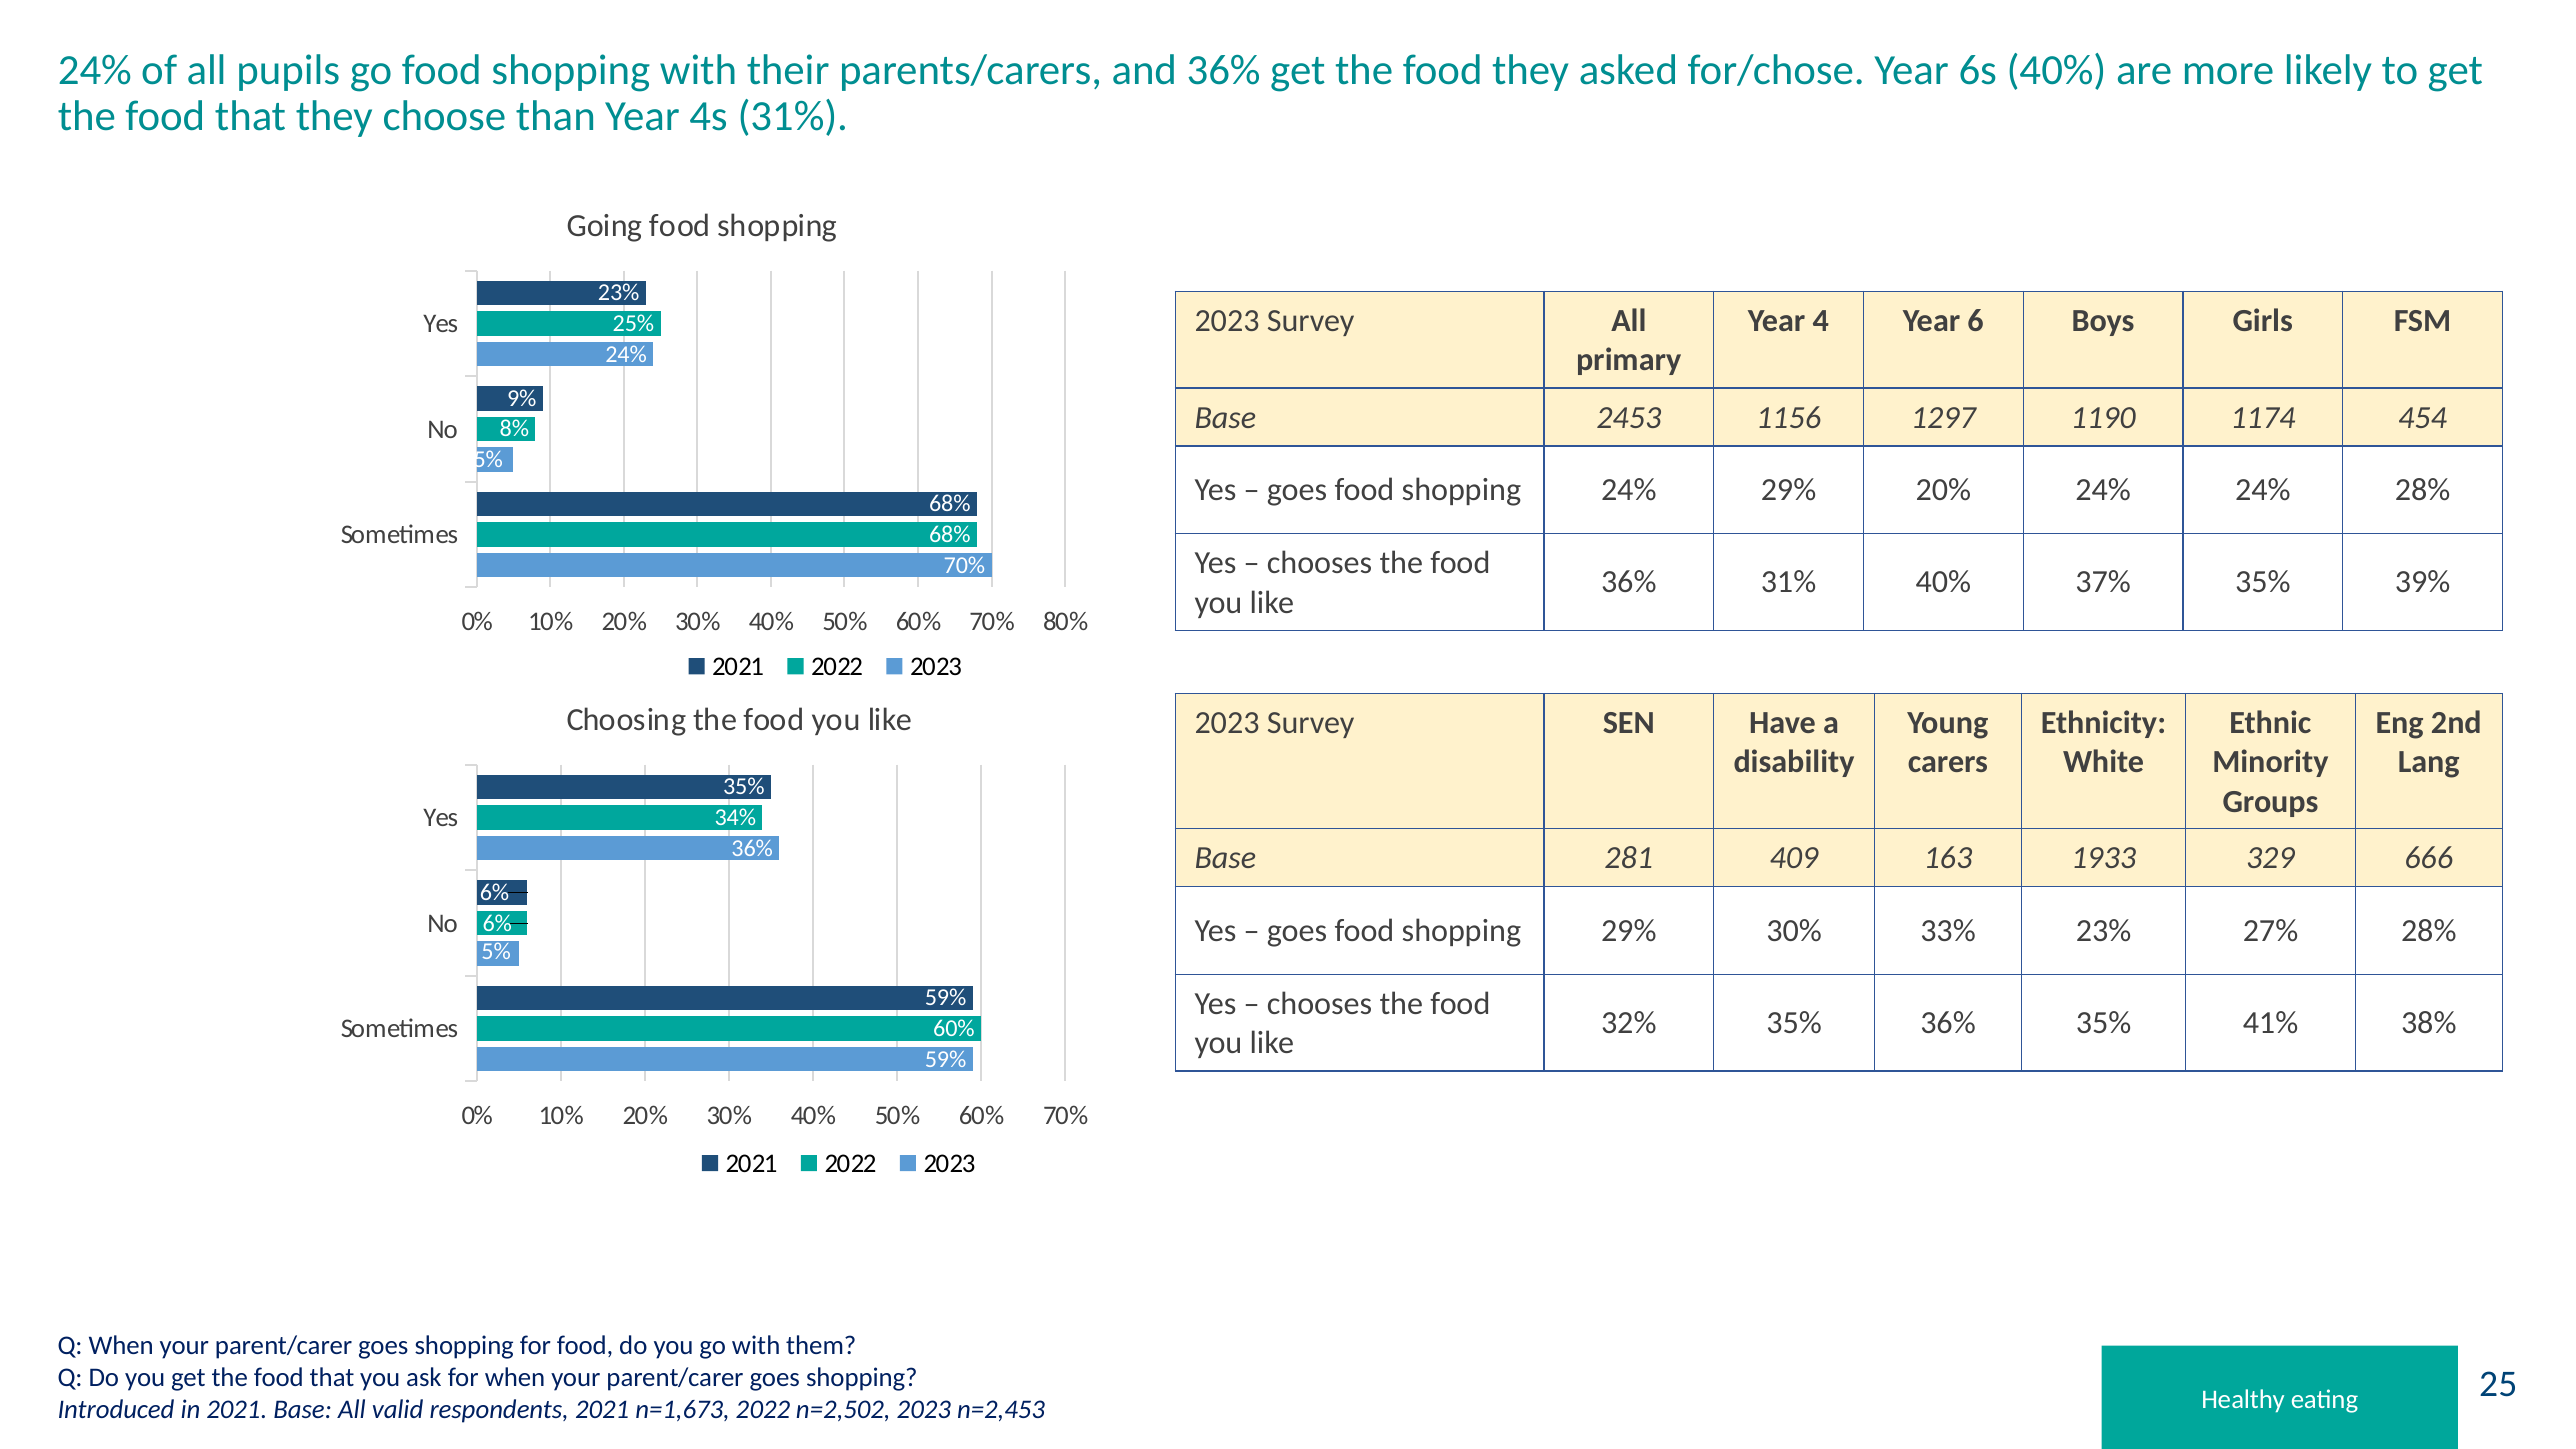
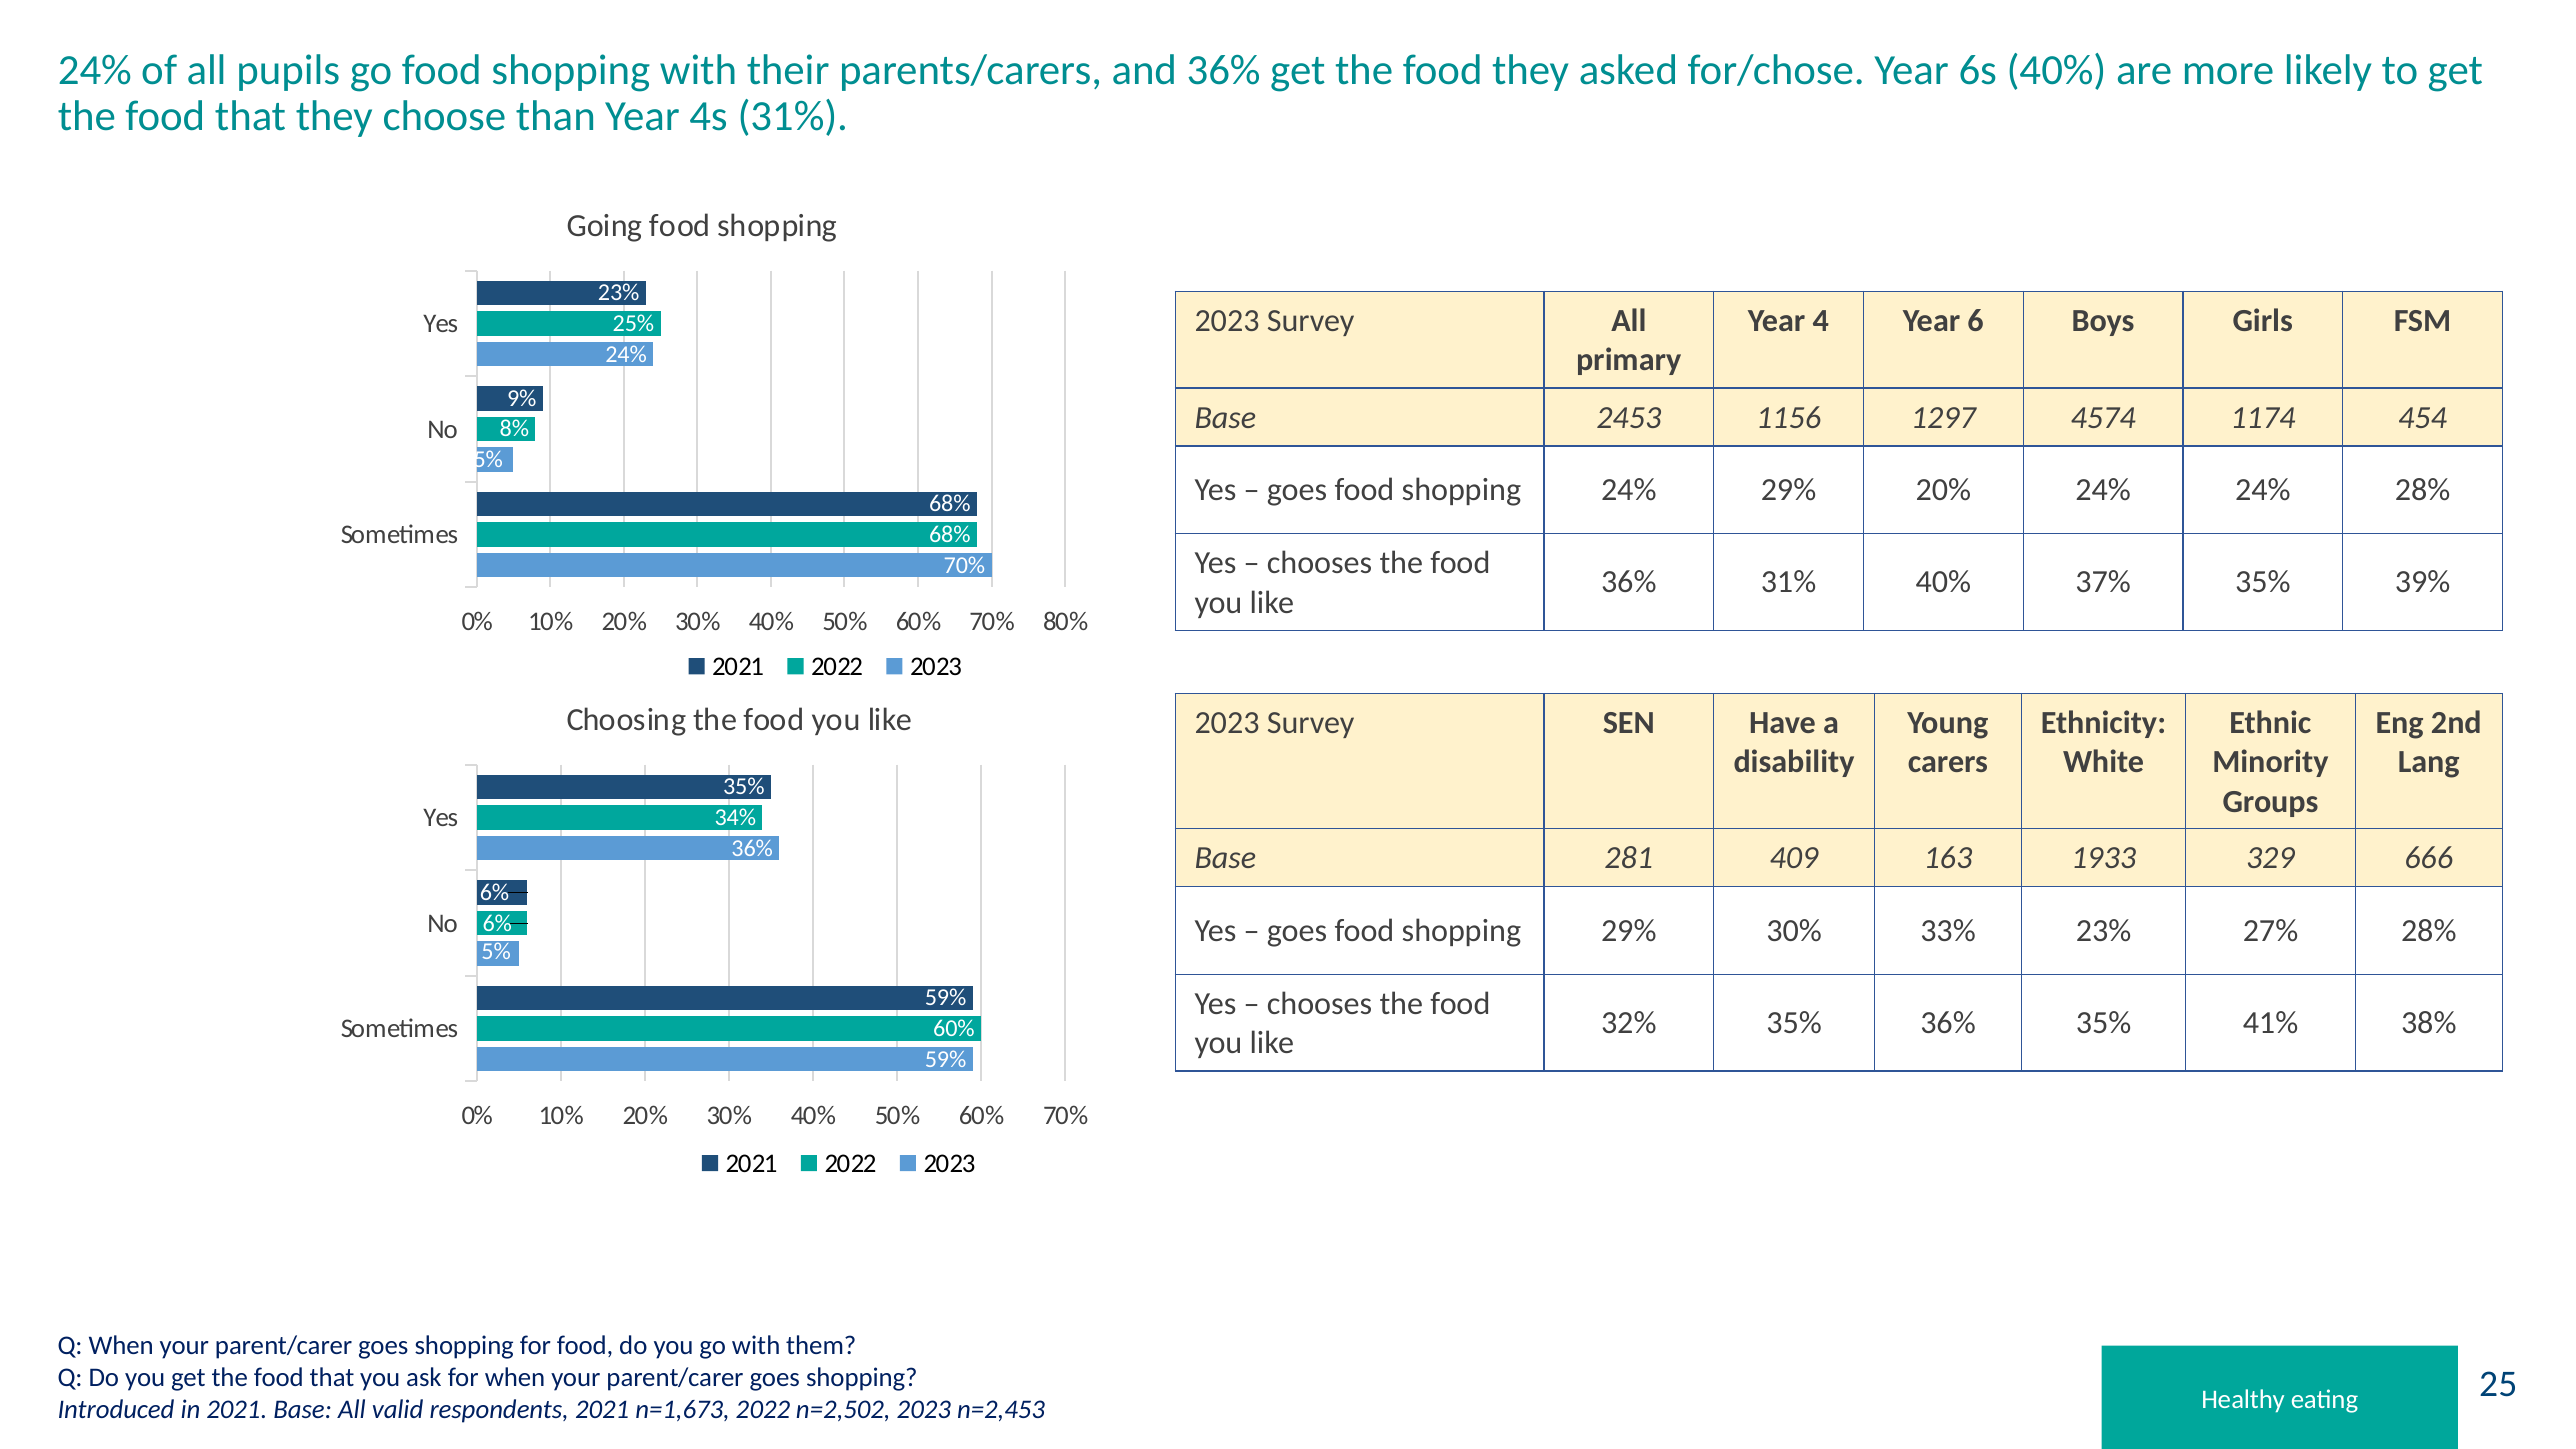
1190: 1190 -> 4574
